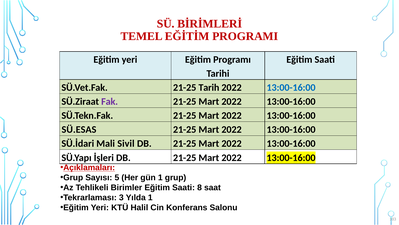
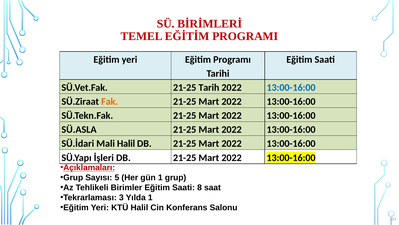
Fak colour: purple -> orange
SÜ.ESAS: SÜ.ESAS -> SÜ.ASLA
Mali Sivil: Sivil -> Halil
